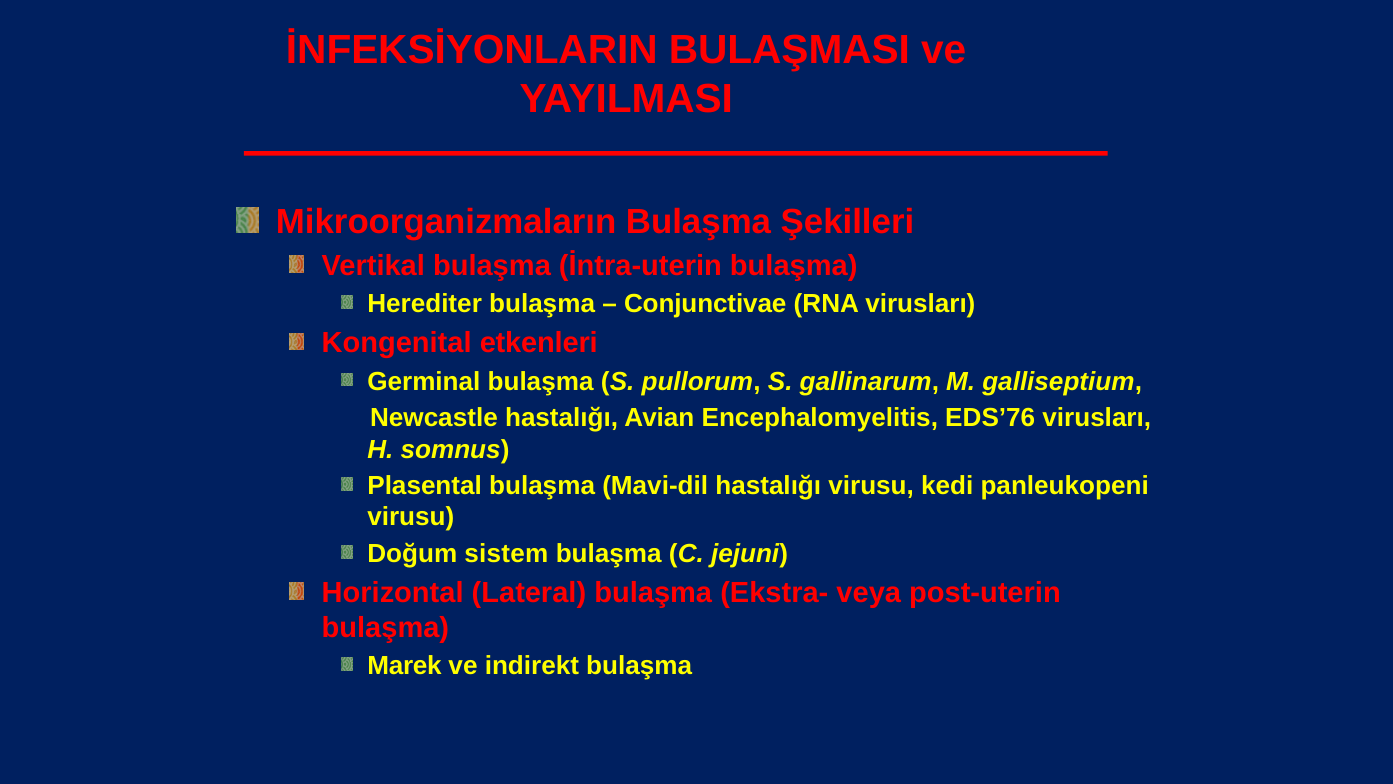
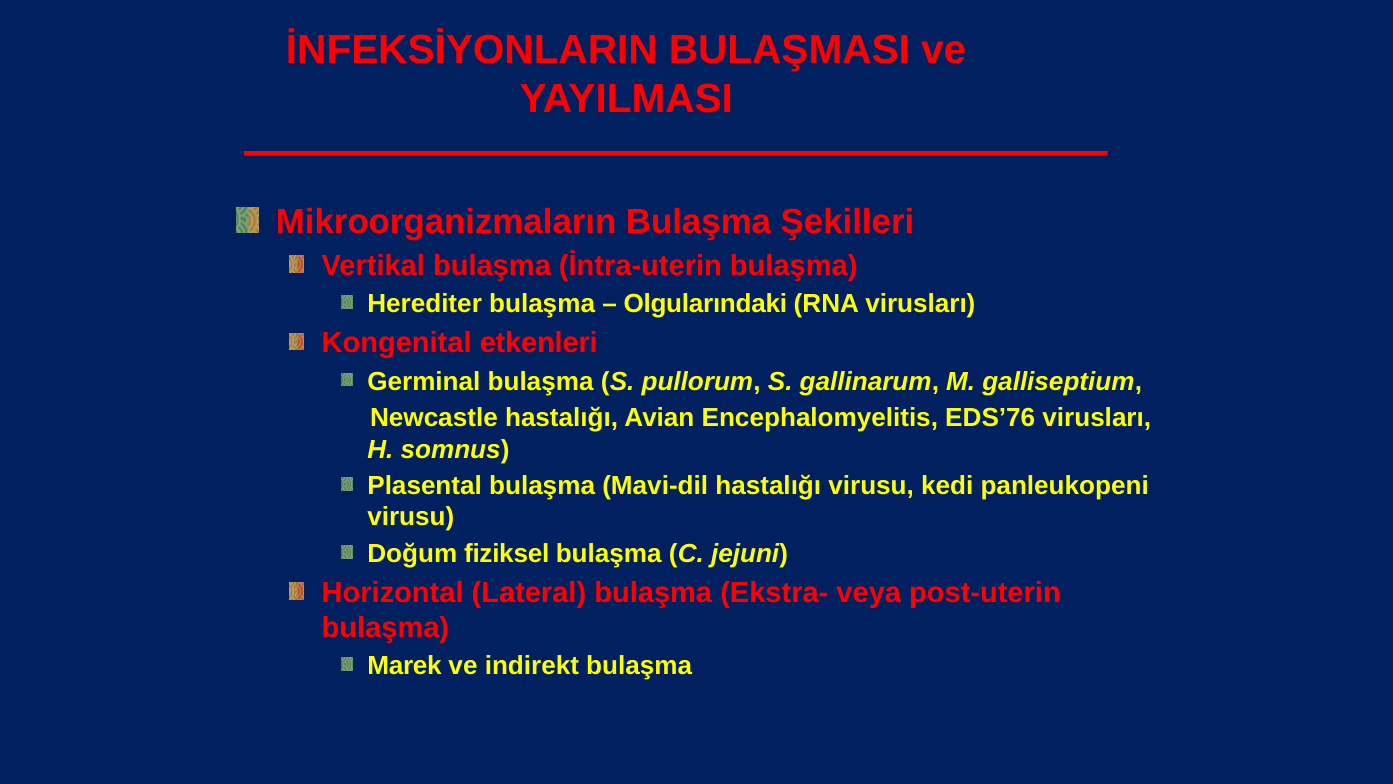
Conjunctivae: Conjunctivae -> Olgularındaki
sistem: sistem -> fiziksel
